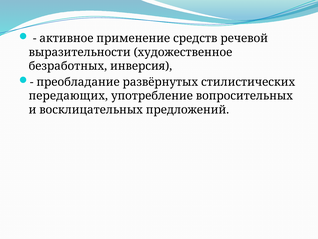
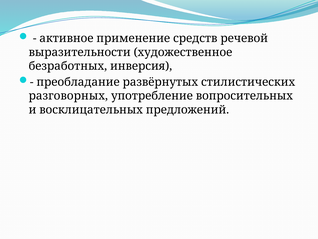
передающих: передающих -> разговорных
